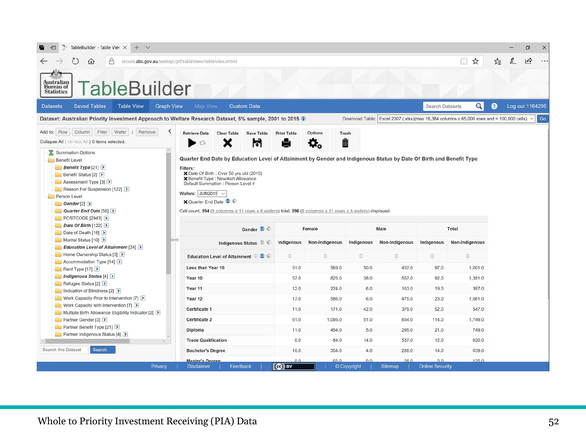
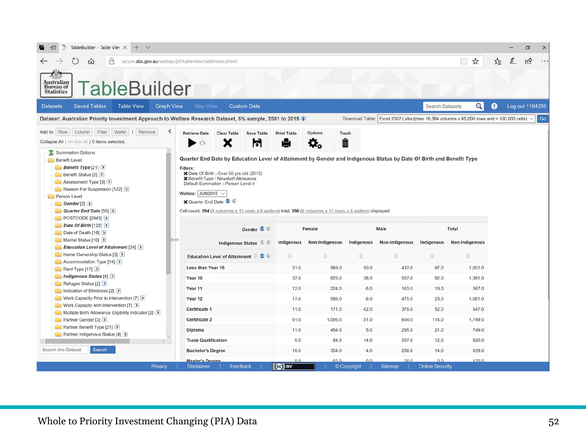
Investment Receiving: Receiving -> Changing
